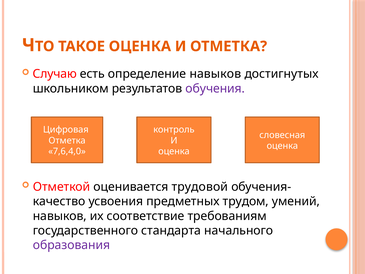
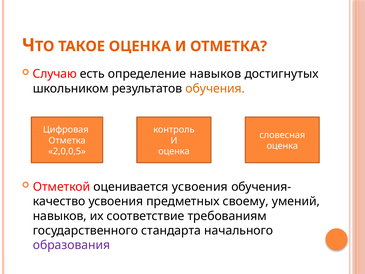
обучения colour: purple -> orange
7,6,4,0: 7,6,4,0 -> 2,0,0,5
оценивается трудовой: трудовой -> усвоения
трудом: трудом -> своему
